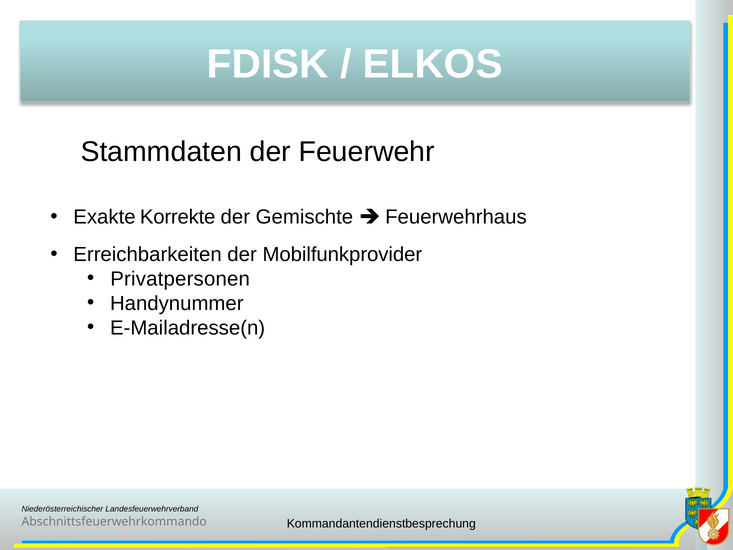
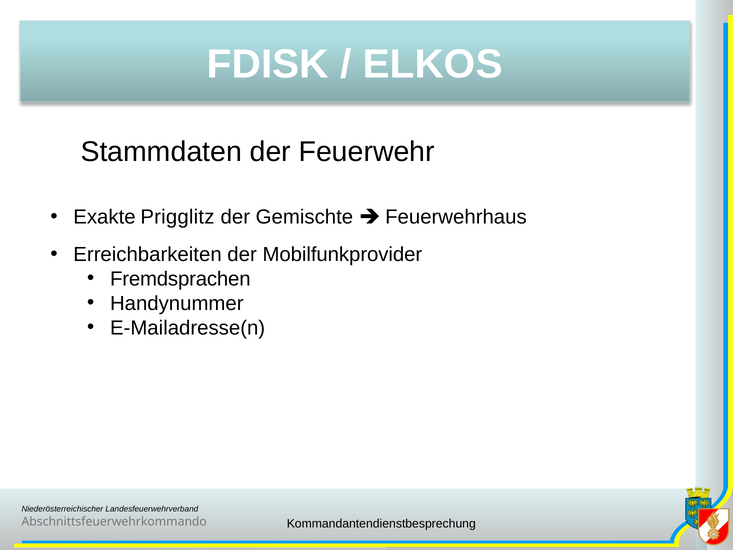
Korrekte: Korrekte -> Prigglitz
Privatpersonen: Privatpersonen -> Fremdsprachen
